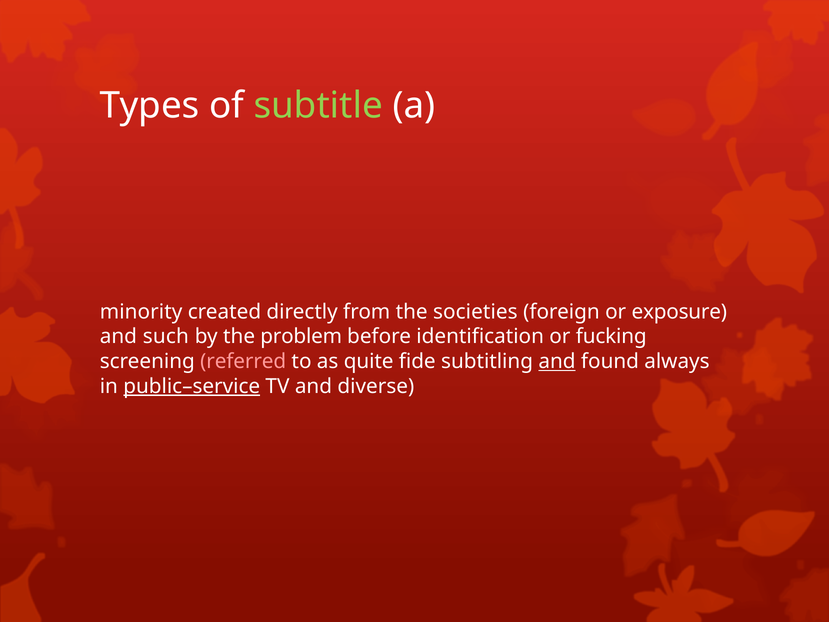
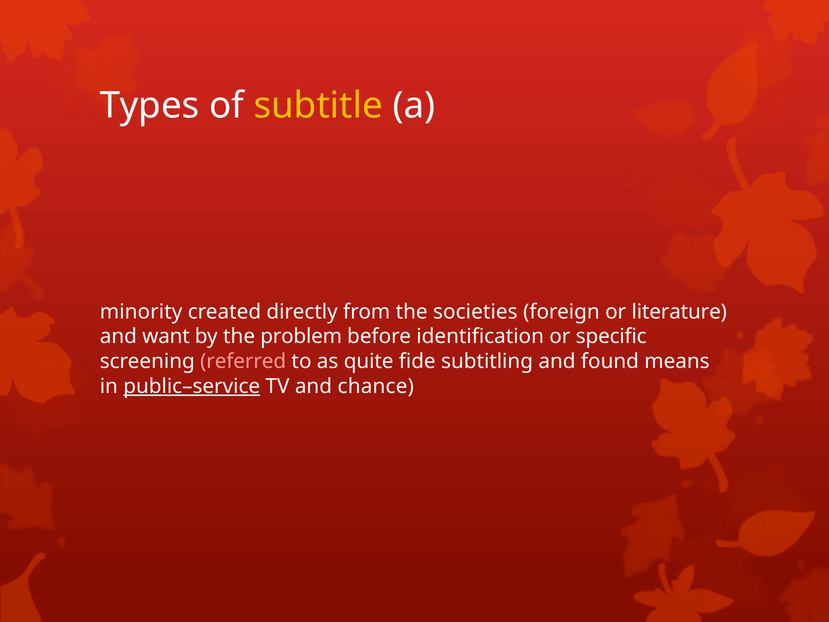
subtitle colour: light green -> yellow
exposure: exposure -> literature
such: such -> want
fucking: fucking -> specific
and at (557, 361) underline: present -> none
always: always -> means
diverse: diverse -> chance
